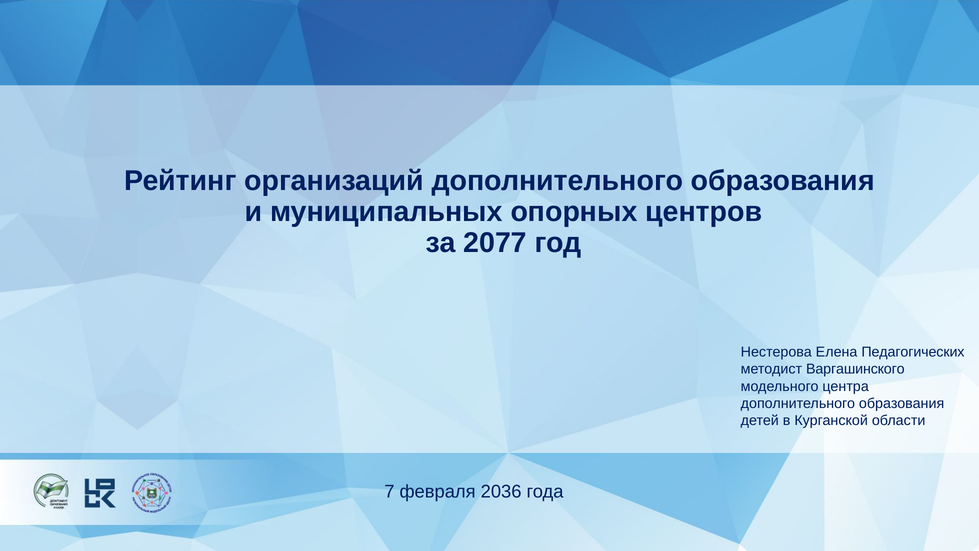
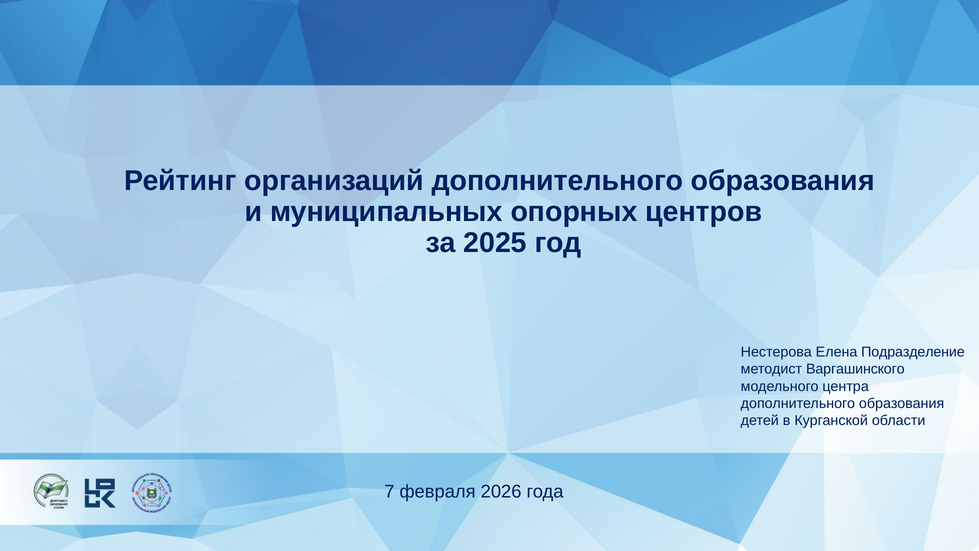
2077: 2077 -> 2025
Педагогических: Педагогических -> Подразделение
2036: 2036 -> 2026
